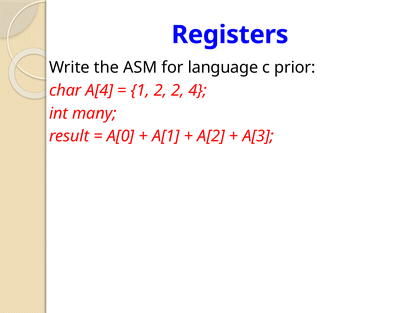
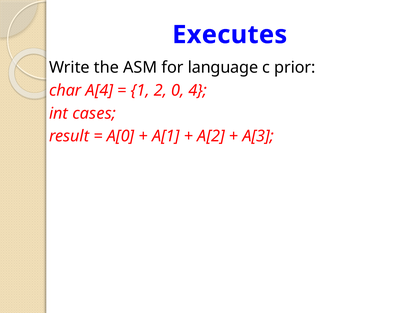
Registers: Registers -> Executes
2 2: 2 -> 0
many: many -> cases
